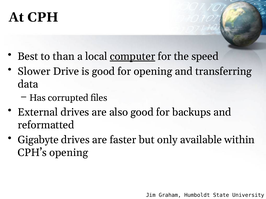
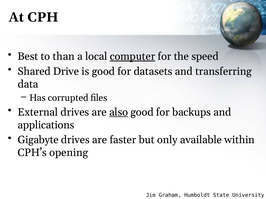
Slower: Slower -> Shared
for opening: opening -> datasets
also underline: none -> present
reformatted: reformatted -> applications
